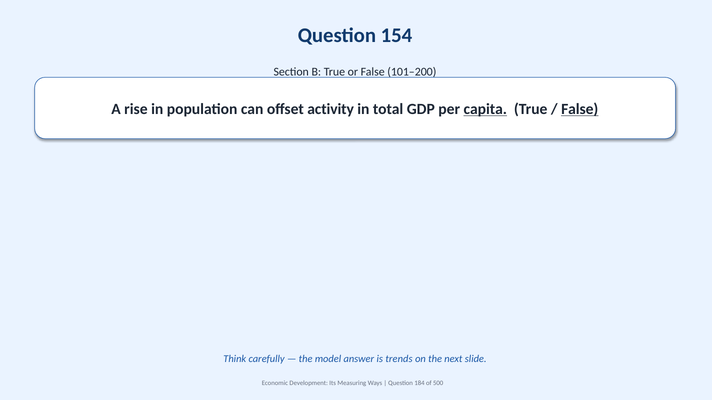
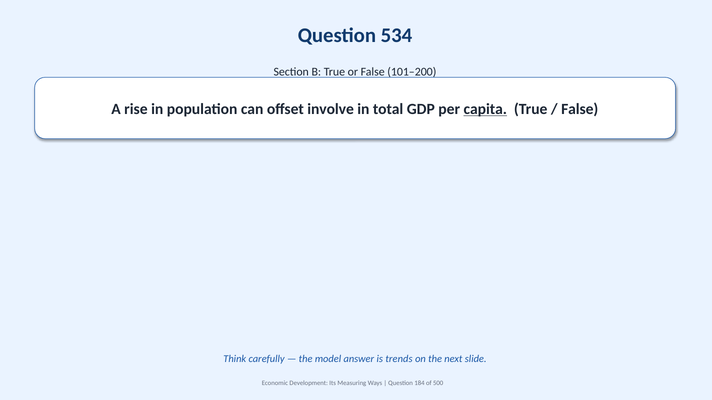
154: 154 -> 534
activity: activity -> involve
False at (580, 109) underline: present -> none
